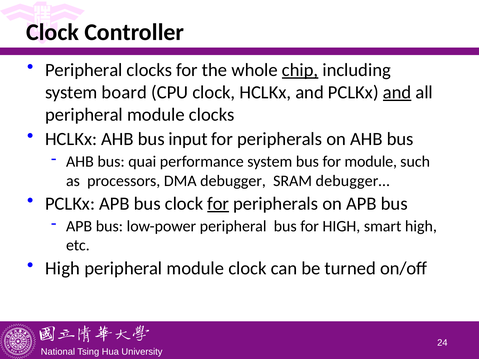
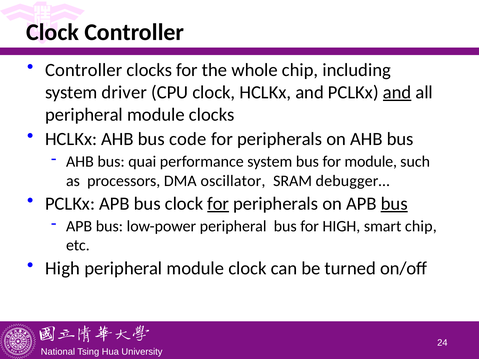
Peripheral at (84, 70): Peripheral -> Controller
chip at (300, 70) underline: present -> none
board: board -> driver
input: input -> code
debugger: debugger -> oscillator
bus at (394, 204) underline: none -> present
smart high: high -> chip
